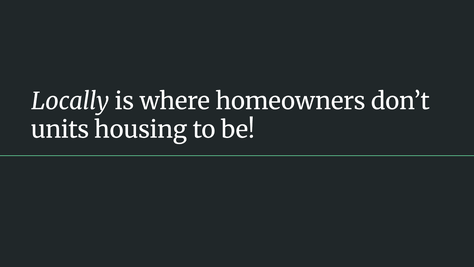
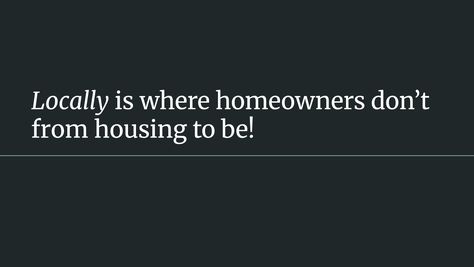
units: units -> from
